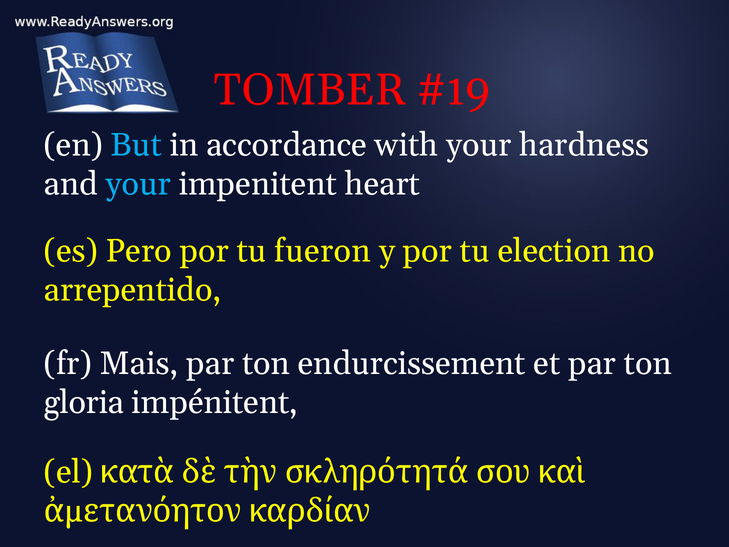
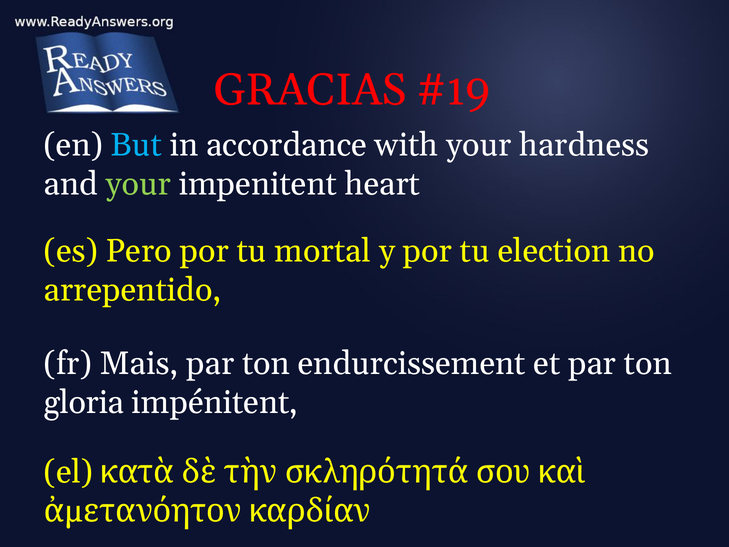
TOMBER: TOMBER -> GRACIAS
your at (138, 184) colour: light blue -> light green
fueron: fueron -> mortal
